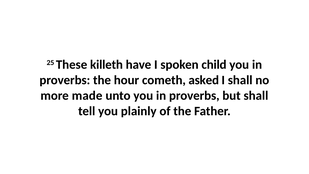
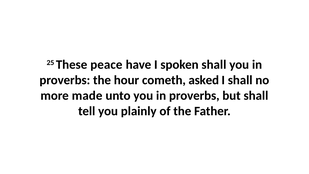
killeth: killeth -> peace
spoken child: child -> shall
